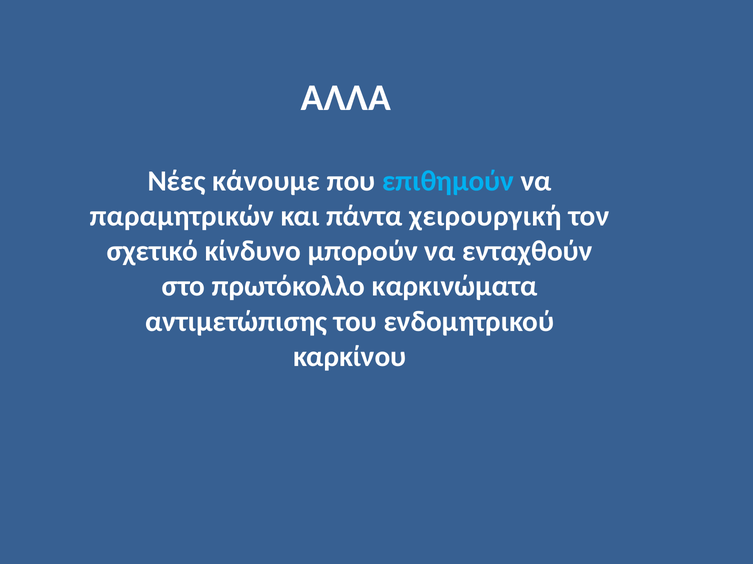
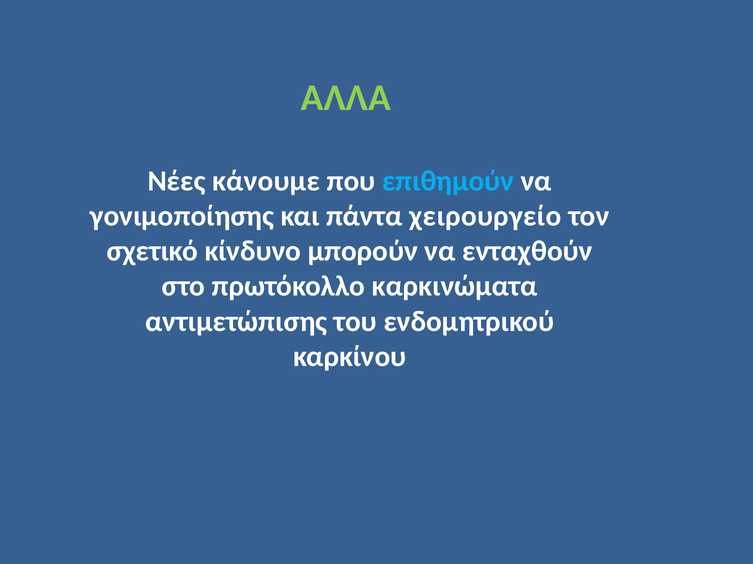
ΑΛΛΑ colour: white -> light green
παραμητρικών: παραμητρικών -> γονιμοποίησης
χειρουργική: χειρουργική -> χειρουργείο
